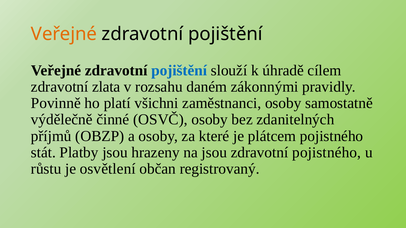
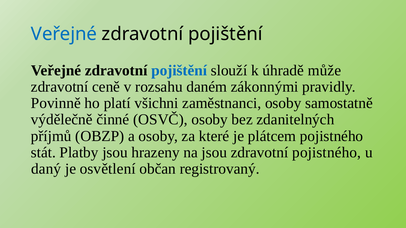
Veřejné at (64, 34) colour: orange -> blue
cílem: cílem -> může
zlata: zlata -> ceně
růstu: růstu -> daný
